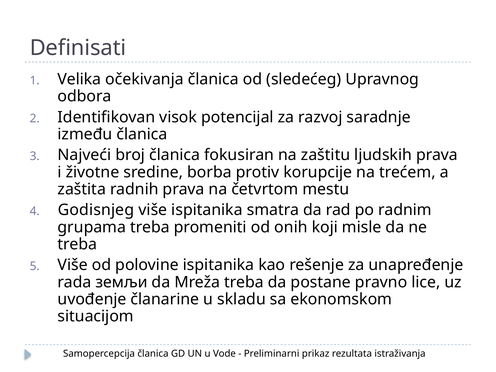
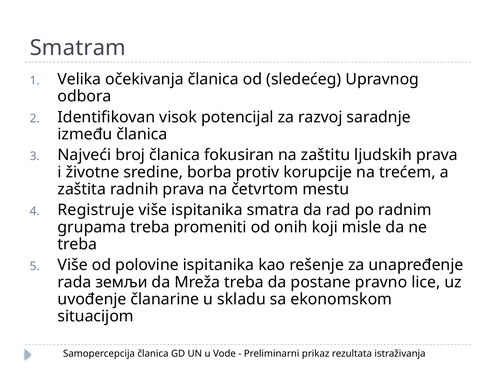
Definisati: Definisati -> Smatram
Godisnjeg: Godisnjeg -> Registruje
